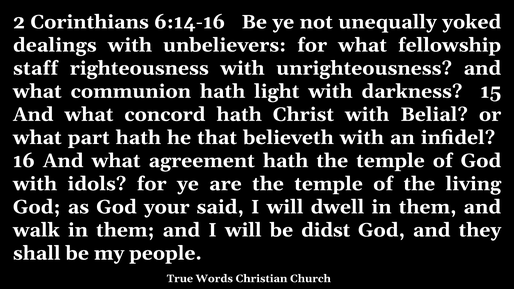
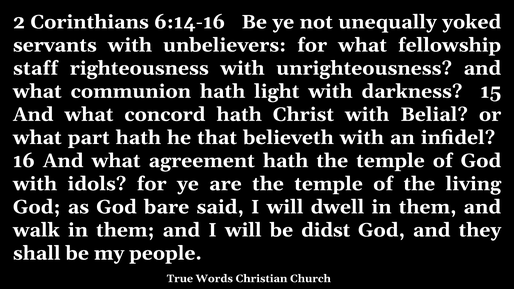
dealings: dealings -> servants
your: your -> bare
